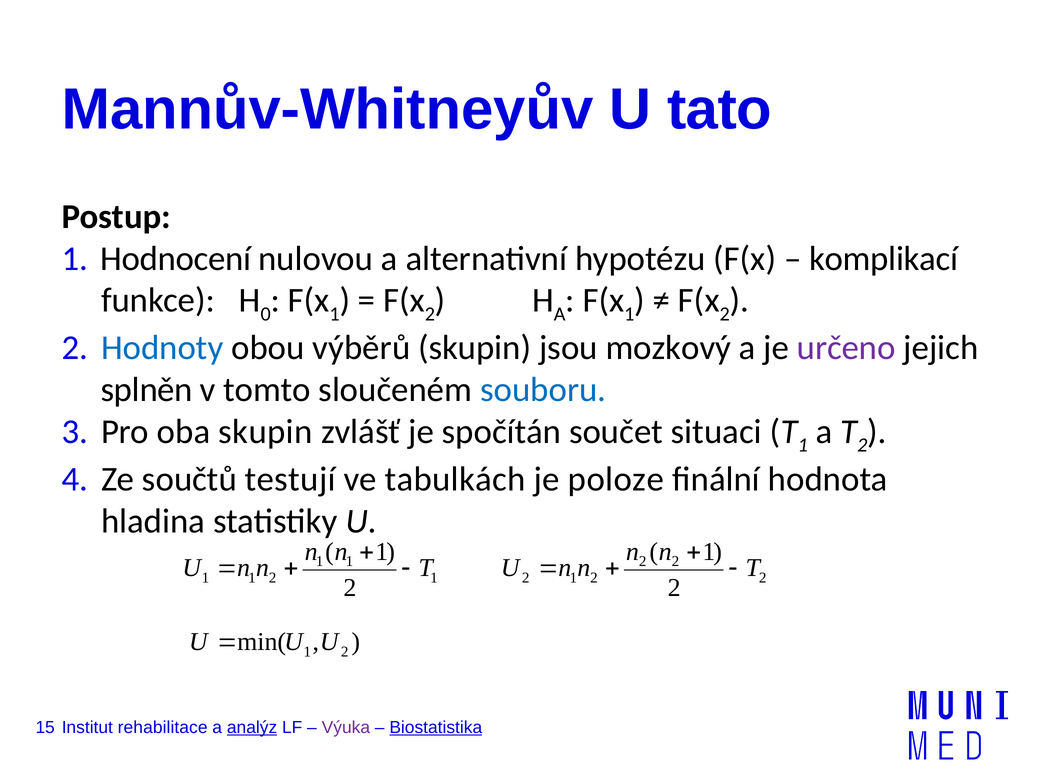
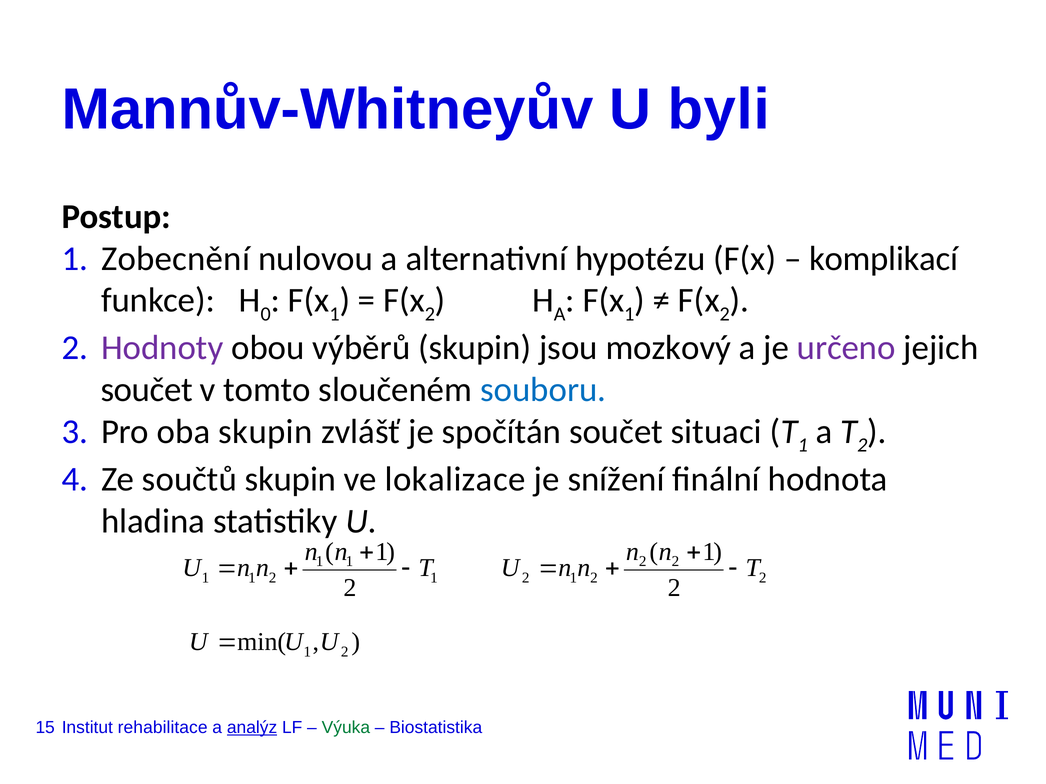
tato: tato -> byli
Hodnocení: Hodnocení -> Zobecnění
Hodnoty colour: blue -> purple
splněn at (147, 390): splněn -> součet
součtů testují: testují -> skupin
tabulkách: tabulkách -> lokalizace
poloze: poloze -> snížení
Výuka colour: purple -> green
Biostatistika underline: present -> none
